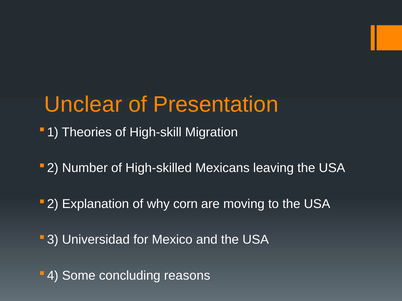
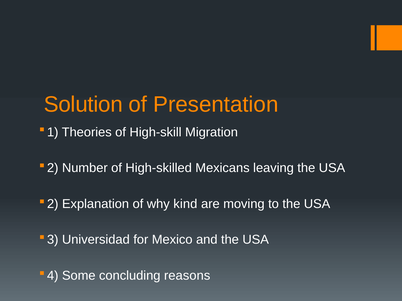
Unclear: Unclear -> Solution
corn: corn -> kind
